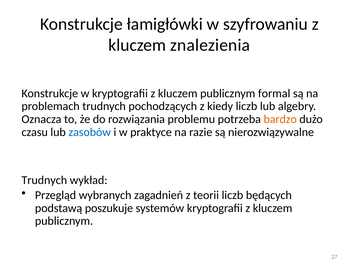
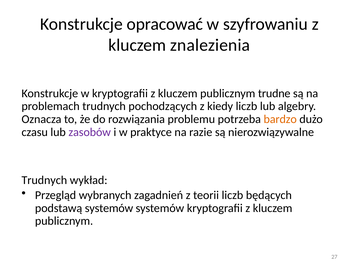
łamigłówki: łamigłówki -> opracować
formal: formal -> trudne
zasobów colour: blue -> purple
podstawą poszukuje: poszukuje -> systemów
